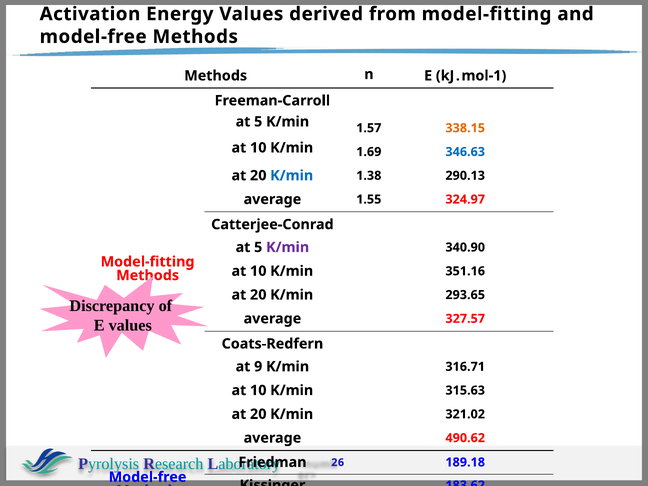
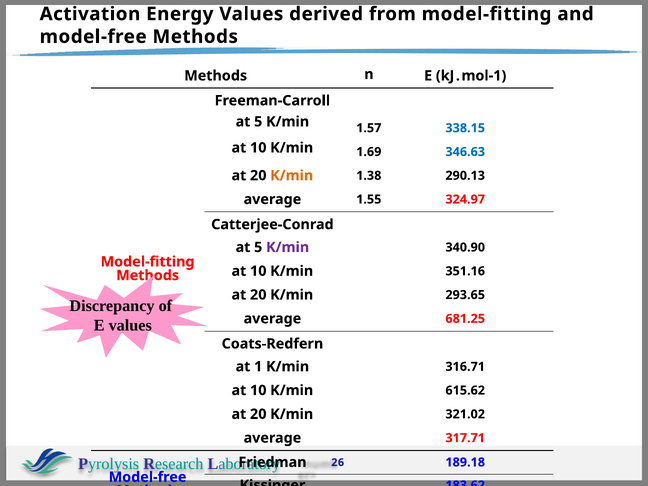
338.15 colour: orange -> blue
K/min at (292, 176) colour: blue -> orange
327.57: 327.57 -> 681.25
9: 9 -> 1
315.63: 315.63 -> 615.62
490.62: 490.62 -> 317.71
